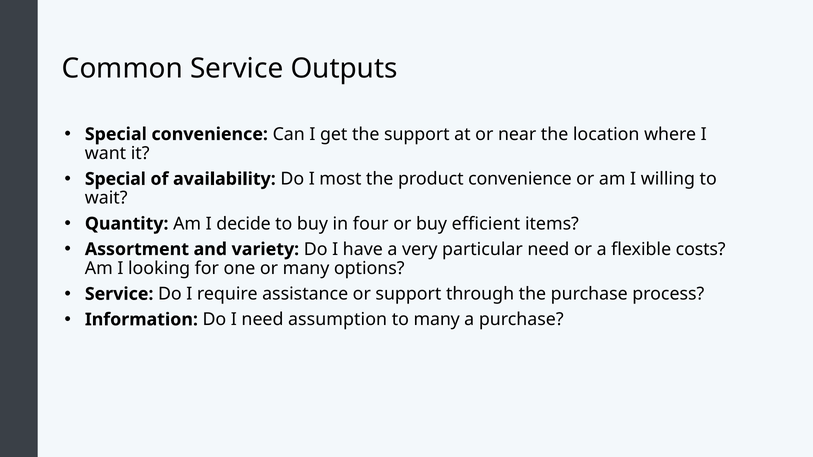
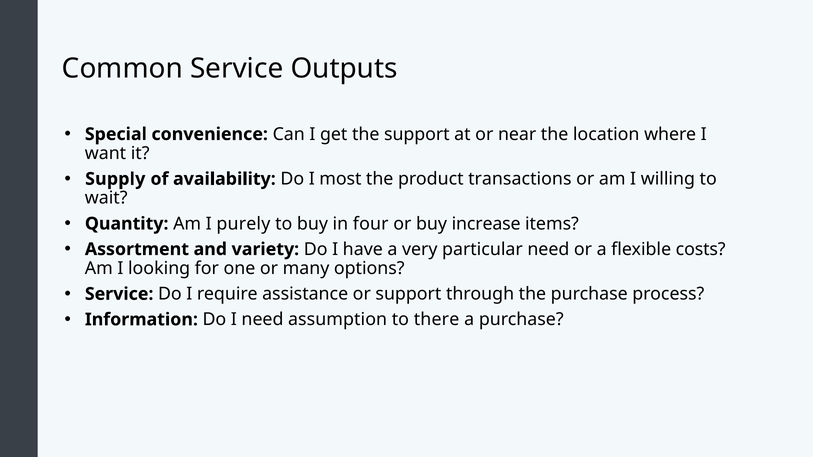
Special at (115, 179): Special -> Supply
product convenience: convenience -> transactions
decide: decide -> purely
efficient: efficient -> increase
to many: many -> there
